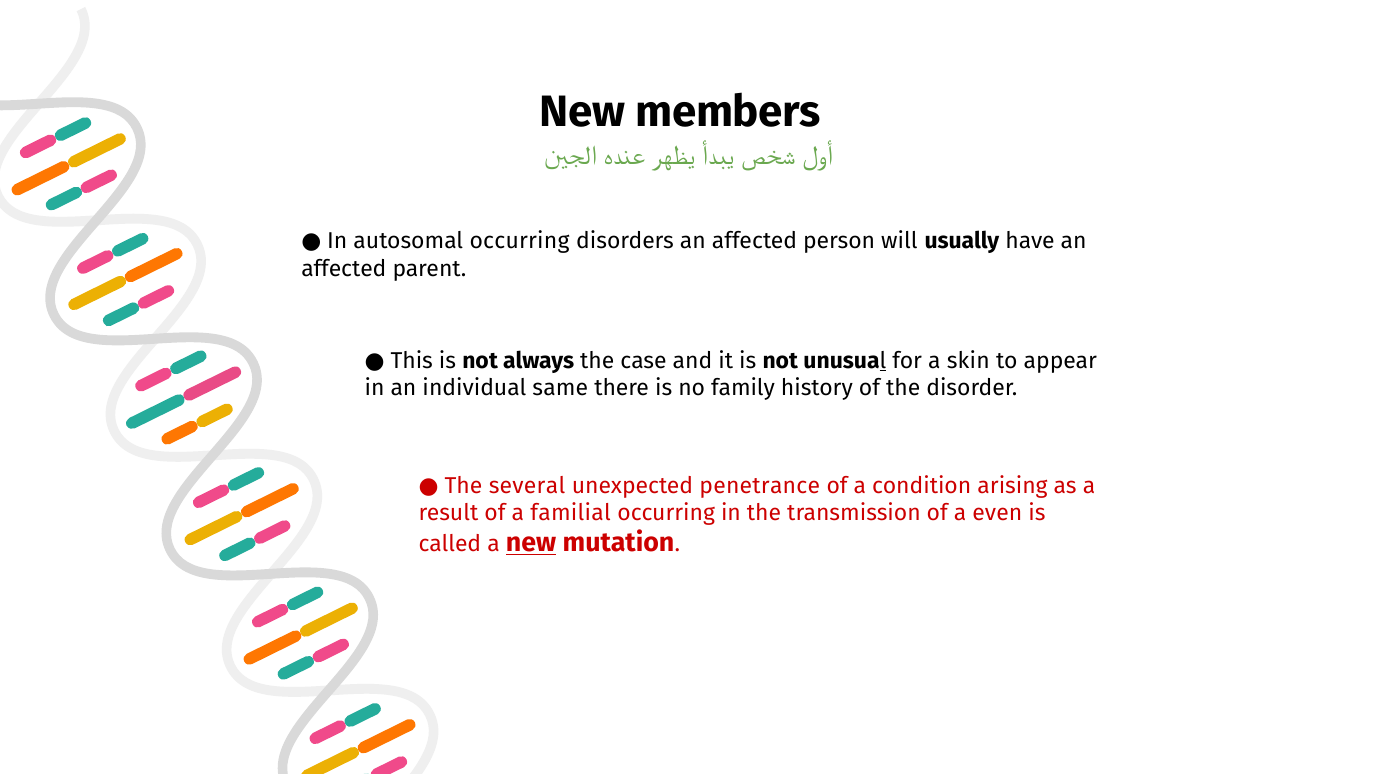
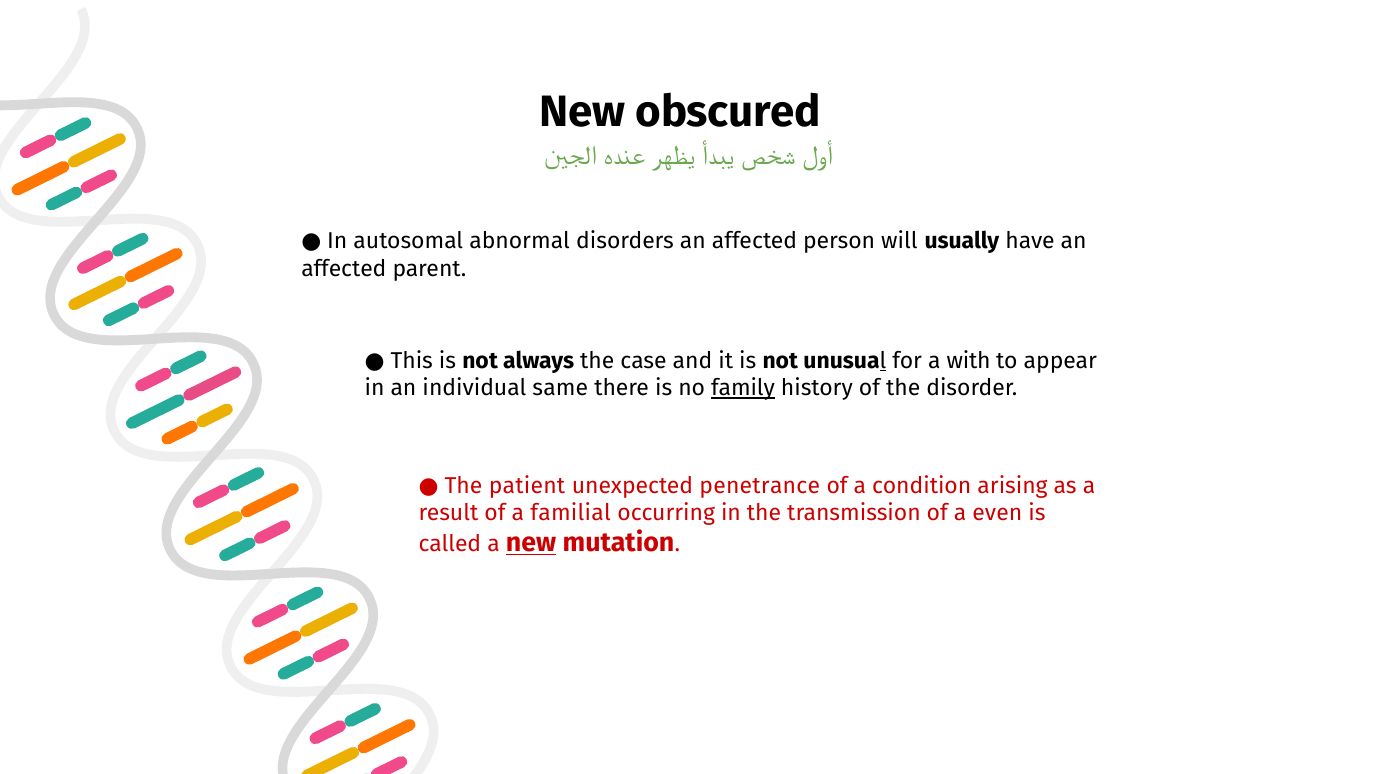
members: members -> obscured
autosomal occurring: occurring -> abnormal
skin: skin -> with
family underline: none -> present
several: several -> patient
